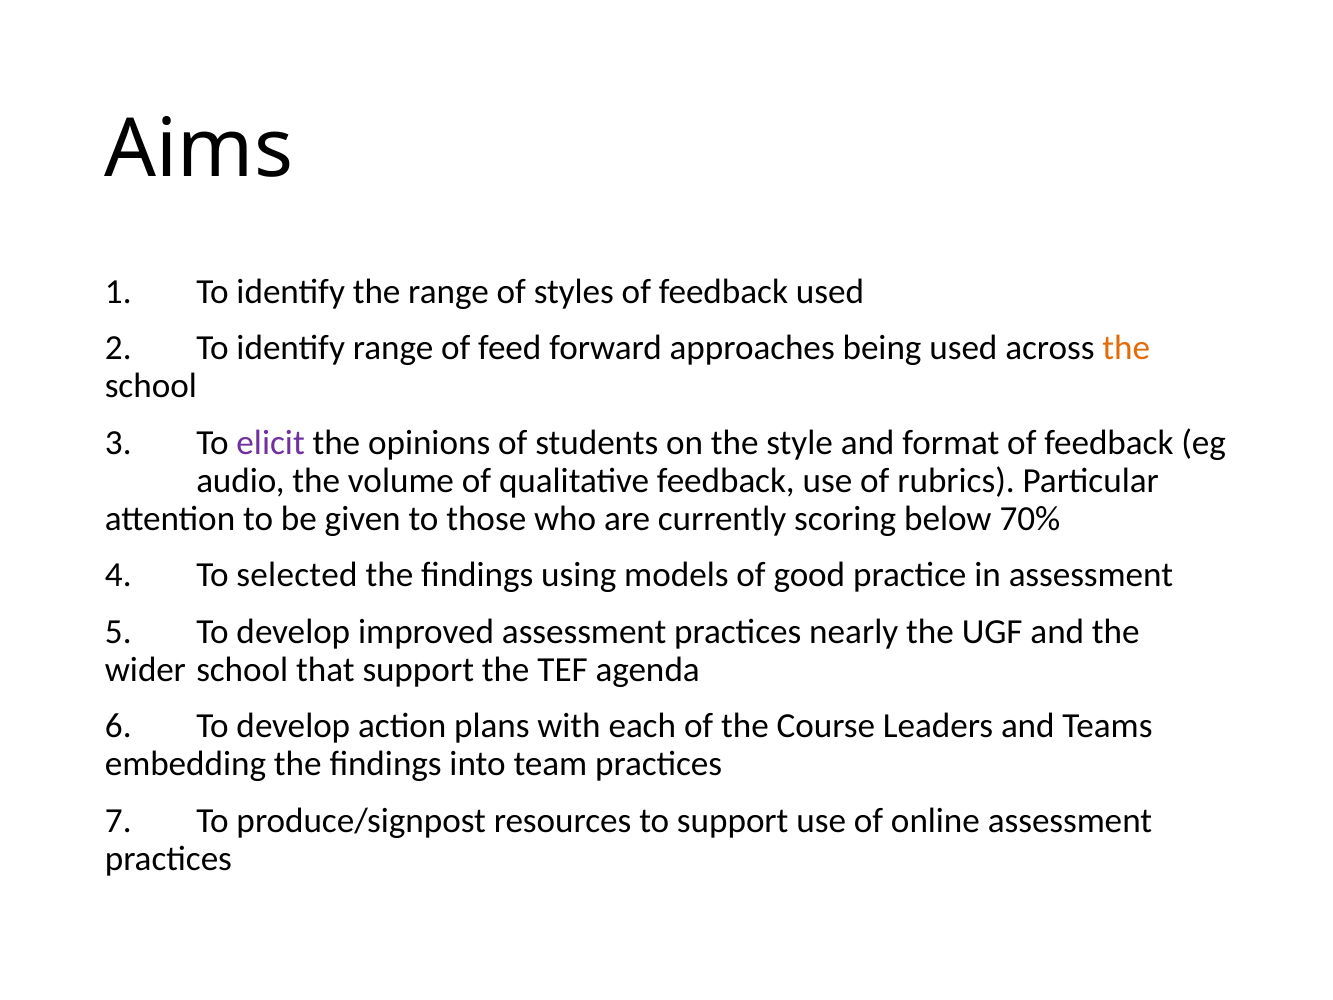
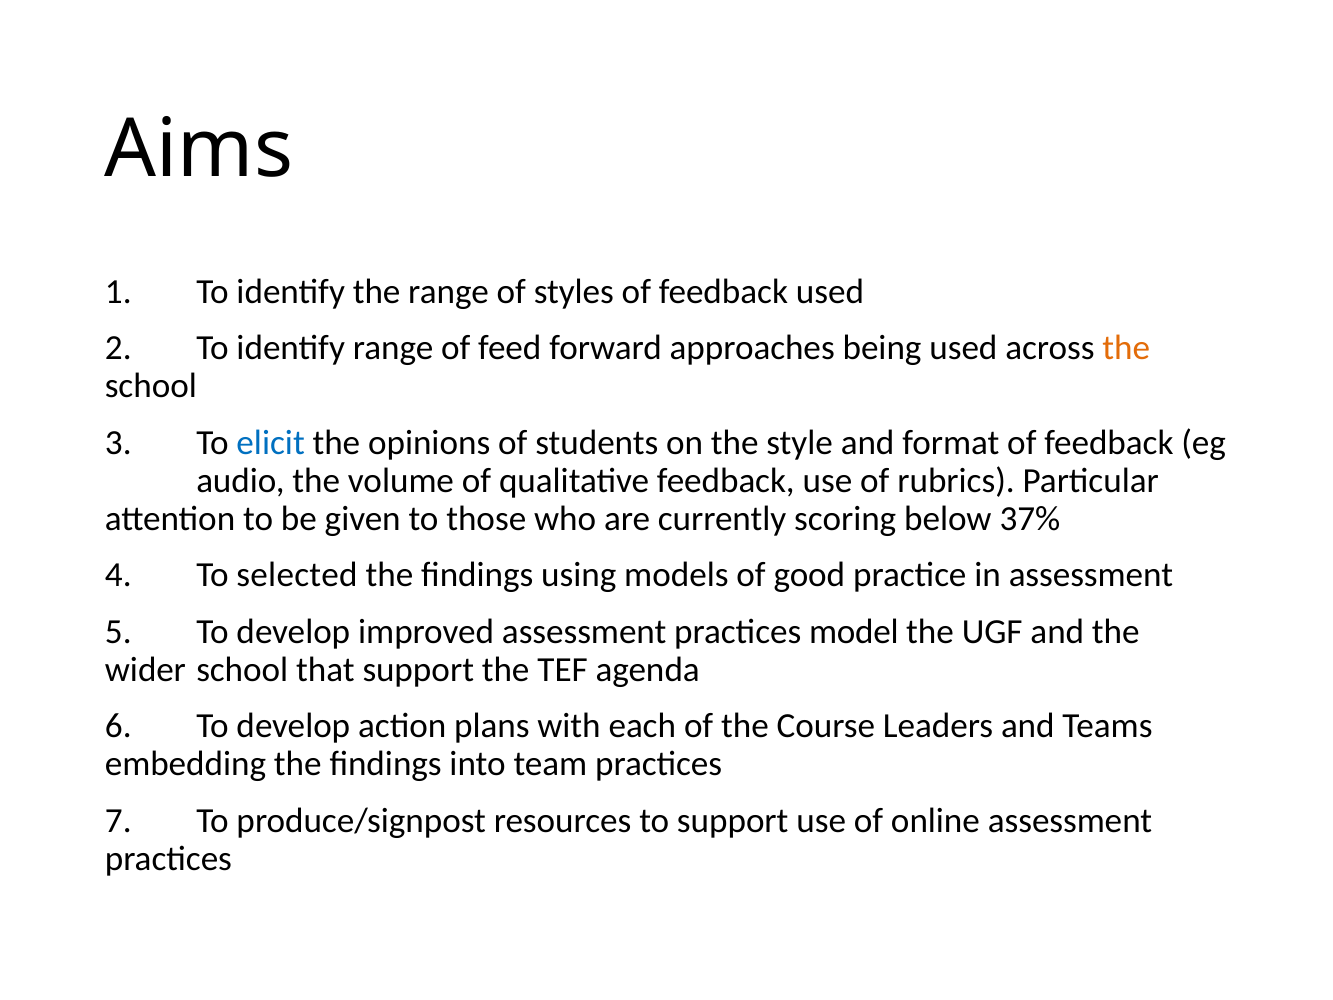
elicit colour: purple -> blue
70%: 70% -> 37%
nearly: nearly -> model
